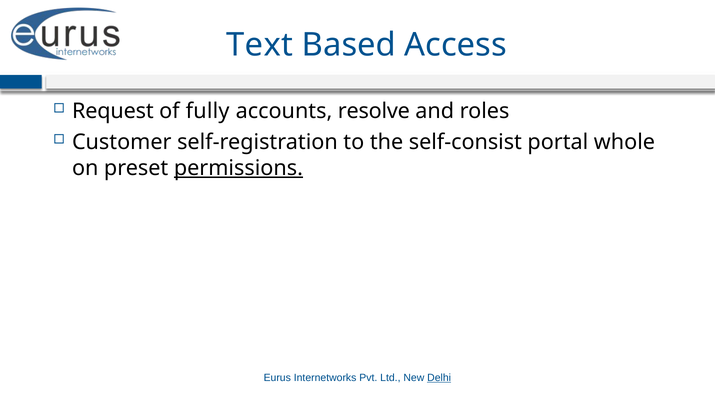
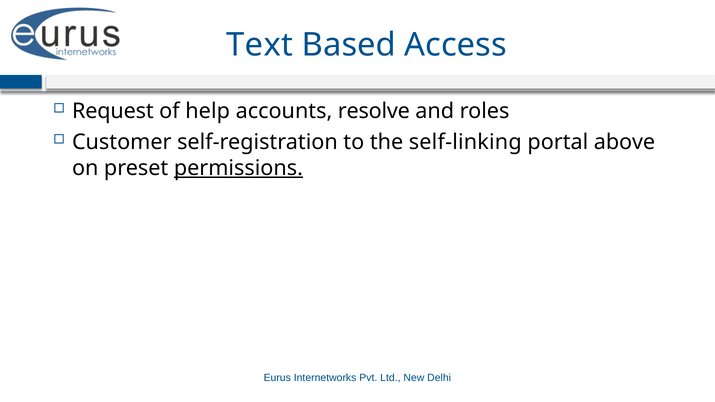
fully: fully -> help
self-consist: self-consist -> self-linking
whole: whole -> above
Delhi underline: present -> none
